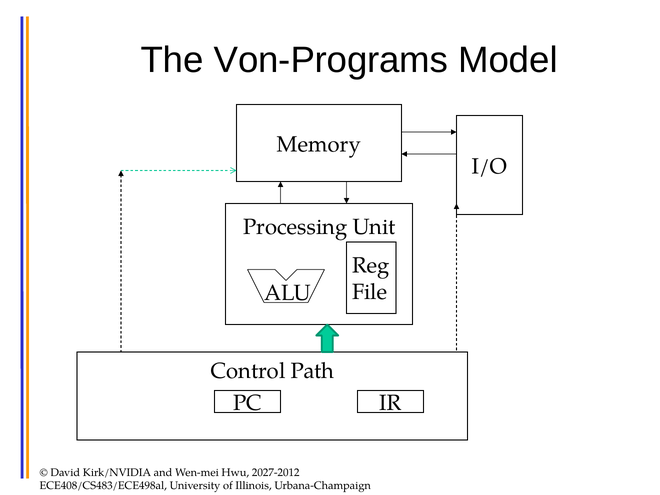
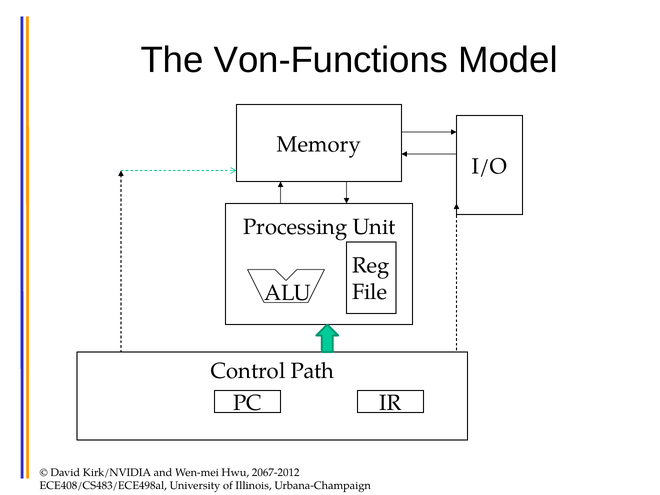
Von-Programs: Von-Programs -> Von-Functions
2027-2012: 2027-2012 -> 2067-2012
